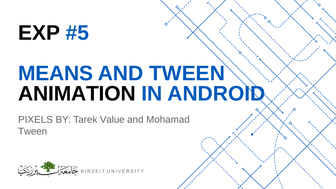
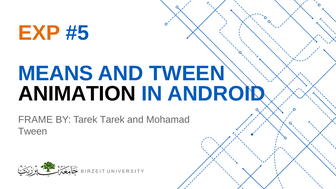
EXP colour: black -> orange
PIXELS: PIXELS -> FRAME
Tarek Value: Value -> Tarek
